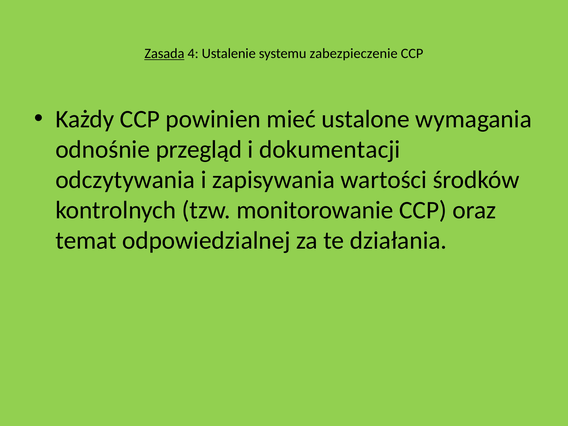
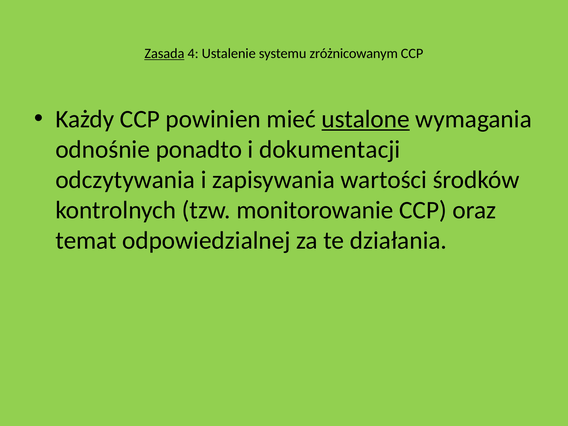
zabezpieczenie: zabezpieczenie -> zróżnicowanym
ustalone underline: none -> present
przegląd: przegląd -> ponadto
